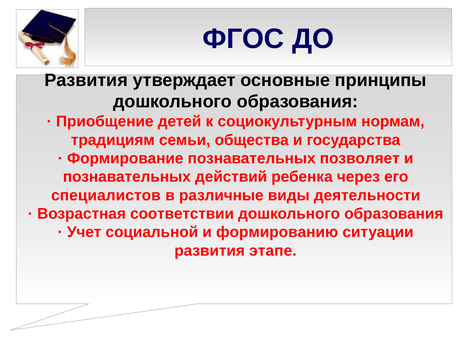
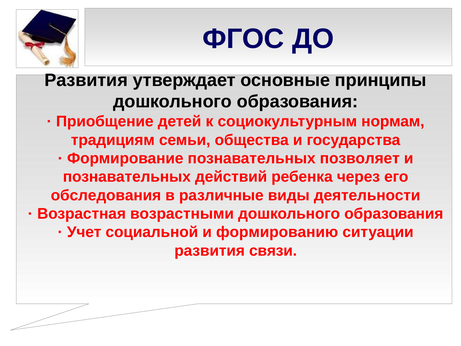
специалистов: специалистов -> обследования
соответствии: соответствии -> возрастными
этапе: этапе -> связи
